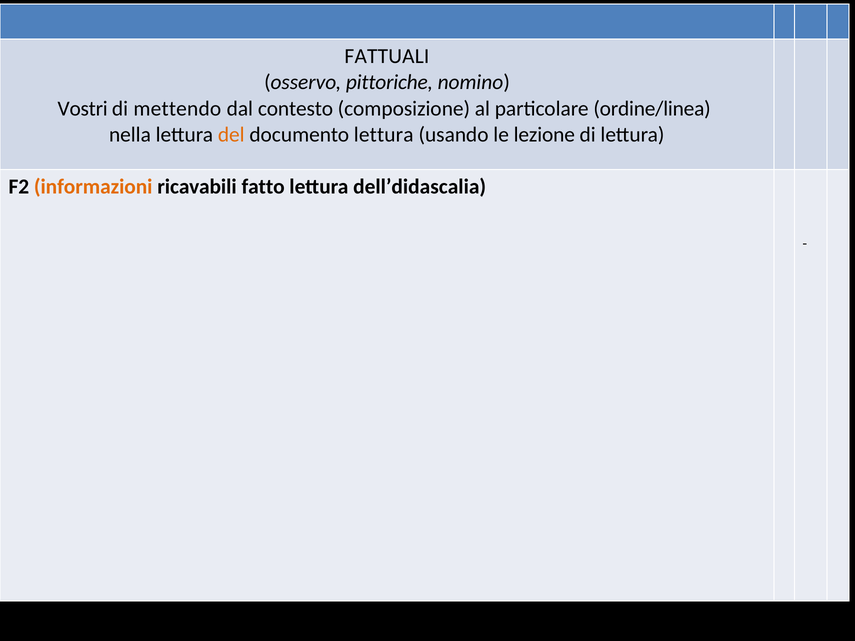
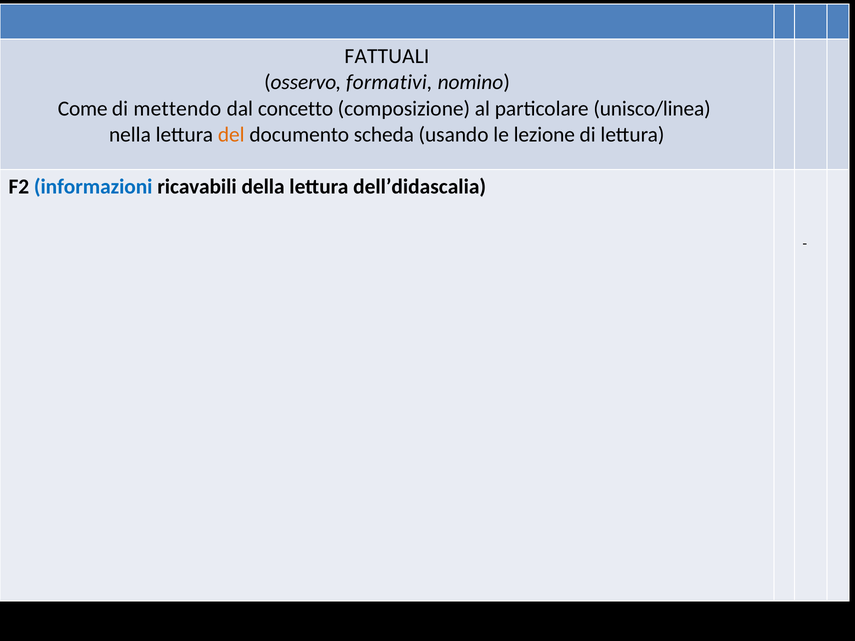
pittoriche: pittoriche -> formativi
Vostri: Vostri -> Come
contesto: contesto -> concetto
ordine/linea: ordine/linea -> unisco/linea
documento lettura: lettura -> scheda
informazioni colour: orange -> blue
fatto: fatto -> della
